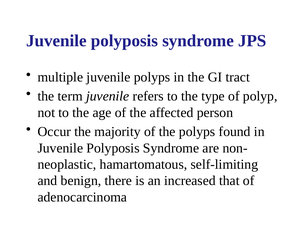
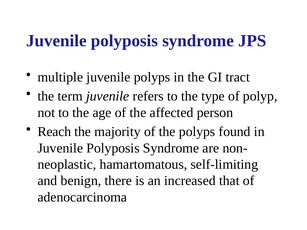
Occur: Occur -> Reach
